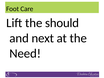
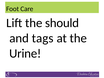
next: next -> tags
Need: Need -> Urine
